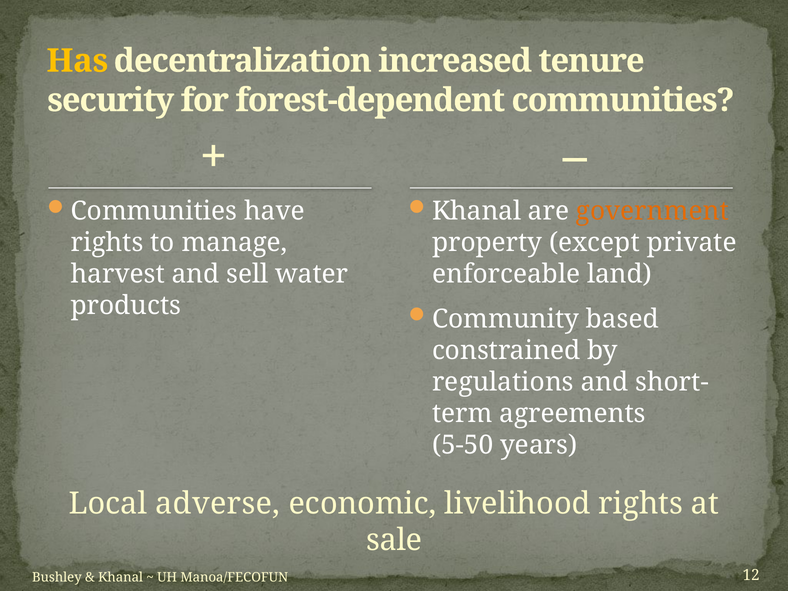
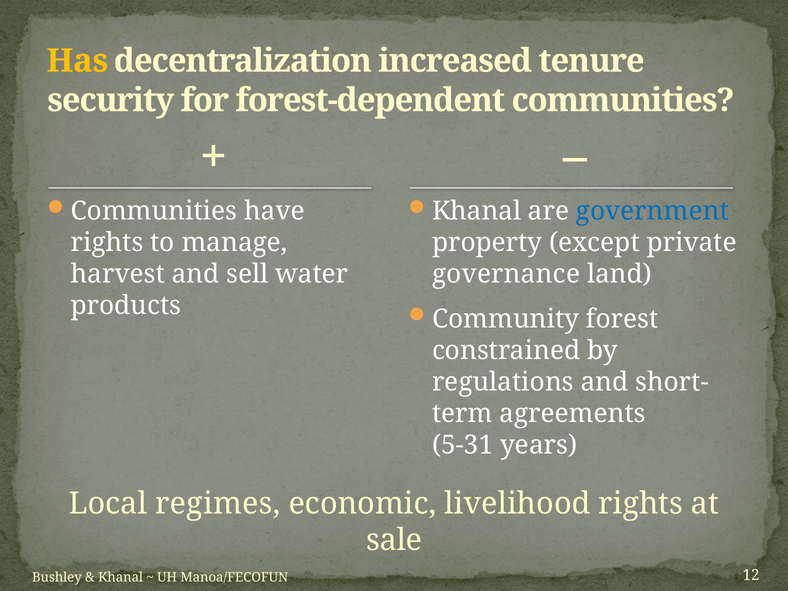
government colour: orange -> blue
enforceable: enforceable -> governance
based: based -> forest
5-50: 5-50 -> 5-31
adverse: adverse -> regimes
